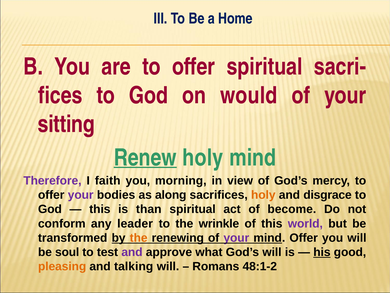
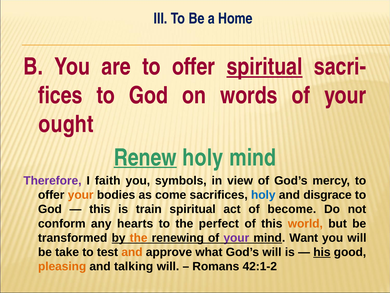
spiritual at (265, 67) underline: none -> present
would: would -> words
sitting: sitting -> ought
morning: morning -> symbols
your at (81, 195) colour: purple -> orange
along: along -> come
holy at (263, 195) colour: orange -> blue
than: than -> train
leader: leader -> hearts
wrinkle: wrinkle -> perfect
world colour: purple -> orange
mind Offer: Offer -> Want
soul: soul -> take
and at (132, 252) colour: purple -> orange
48:1-2: 48:1-2 -> 42:1-2
